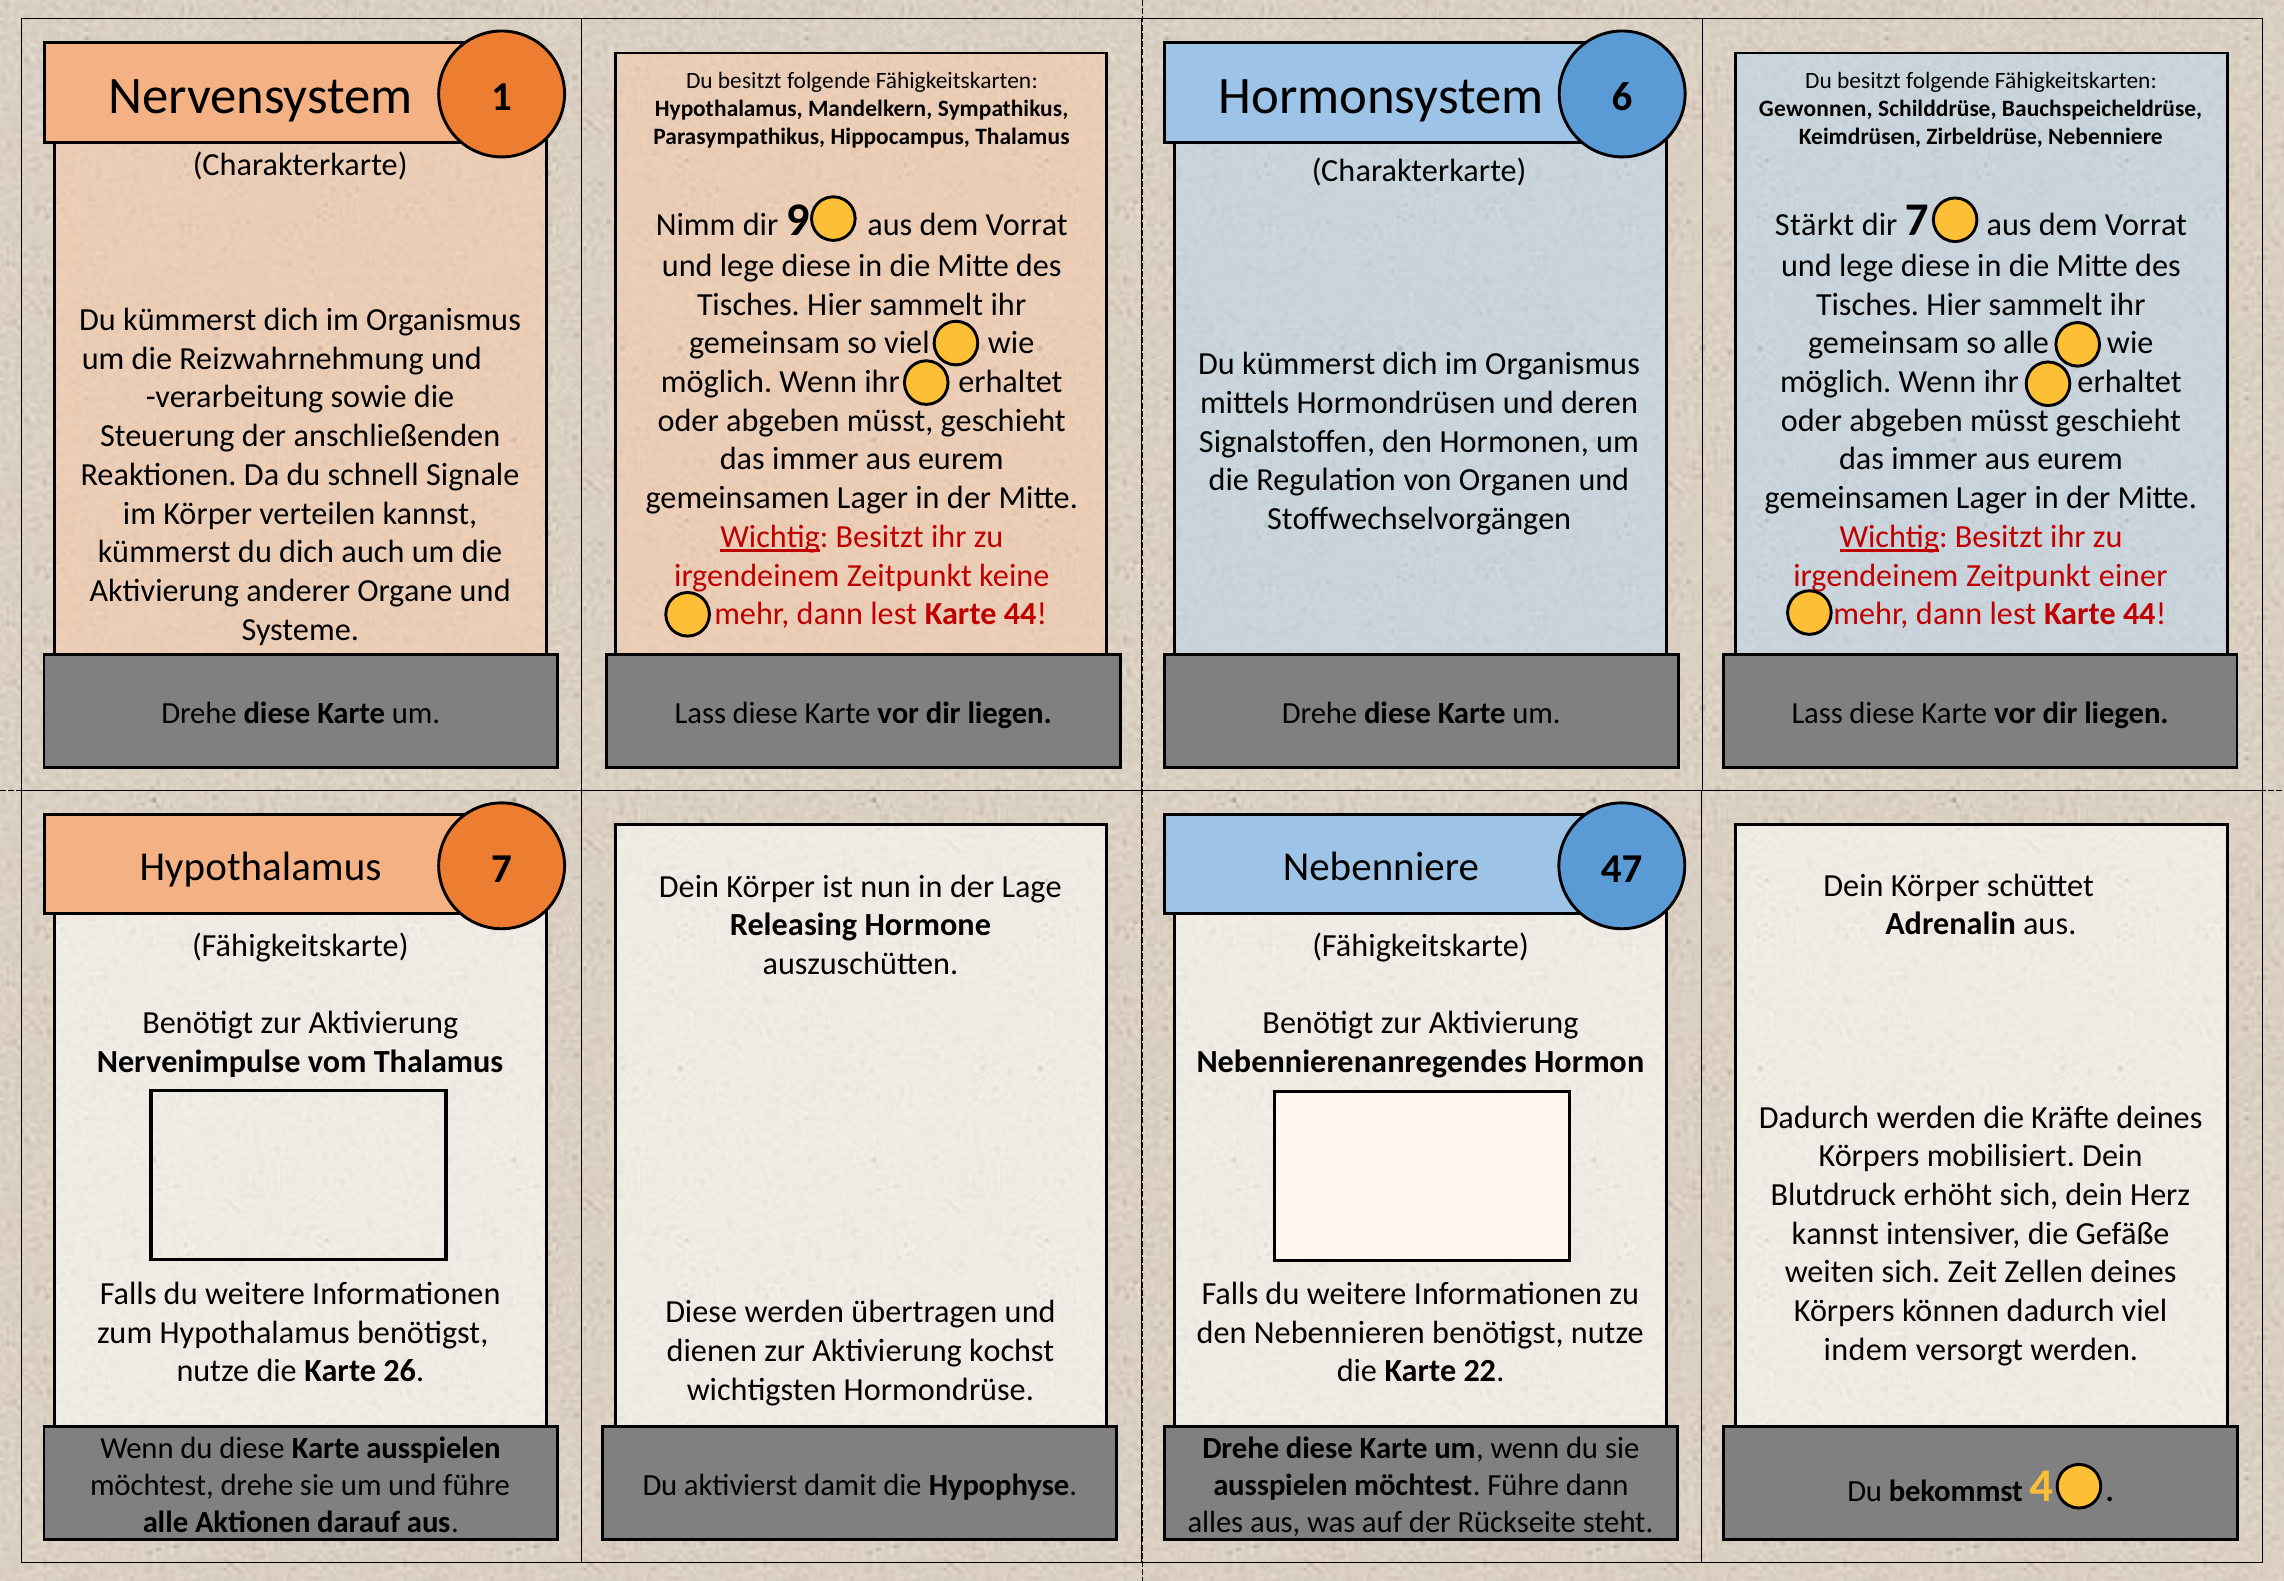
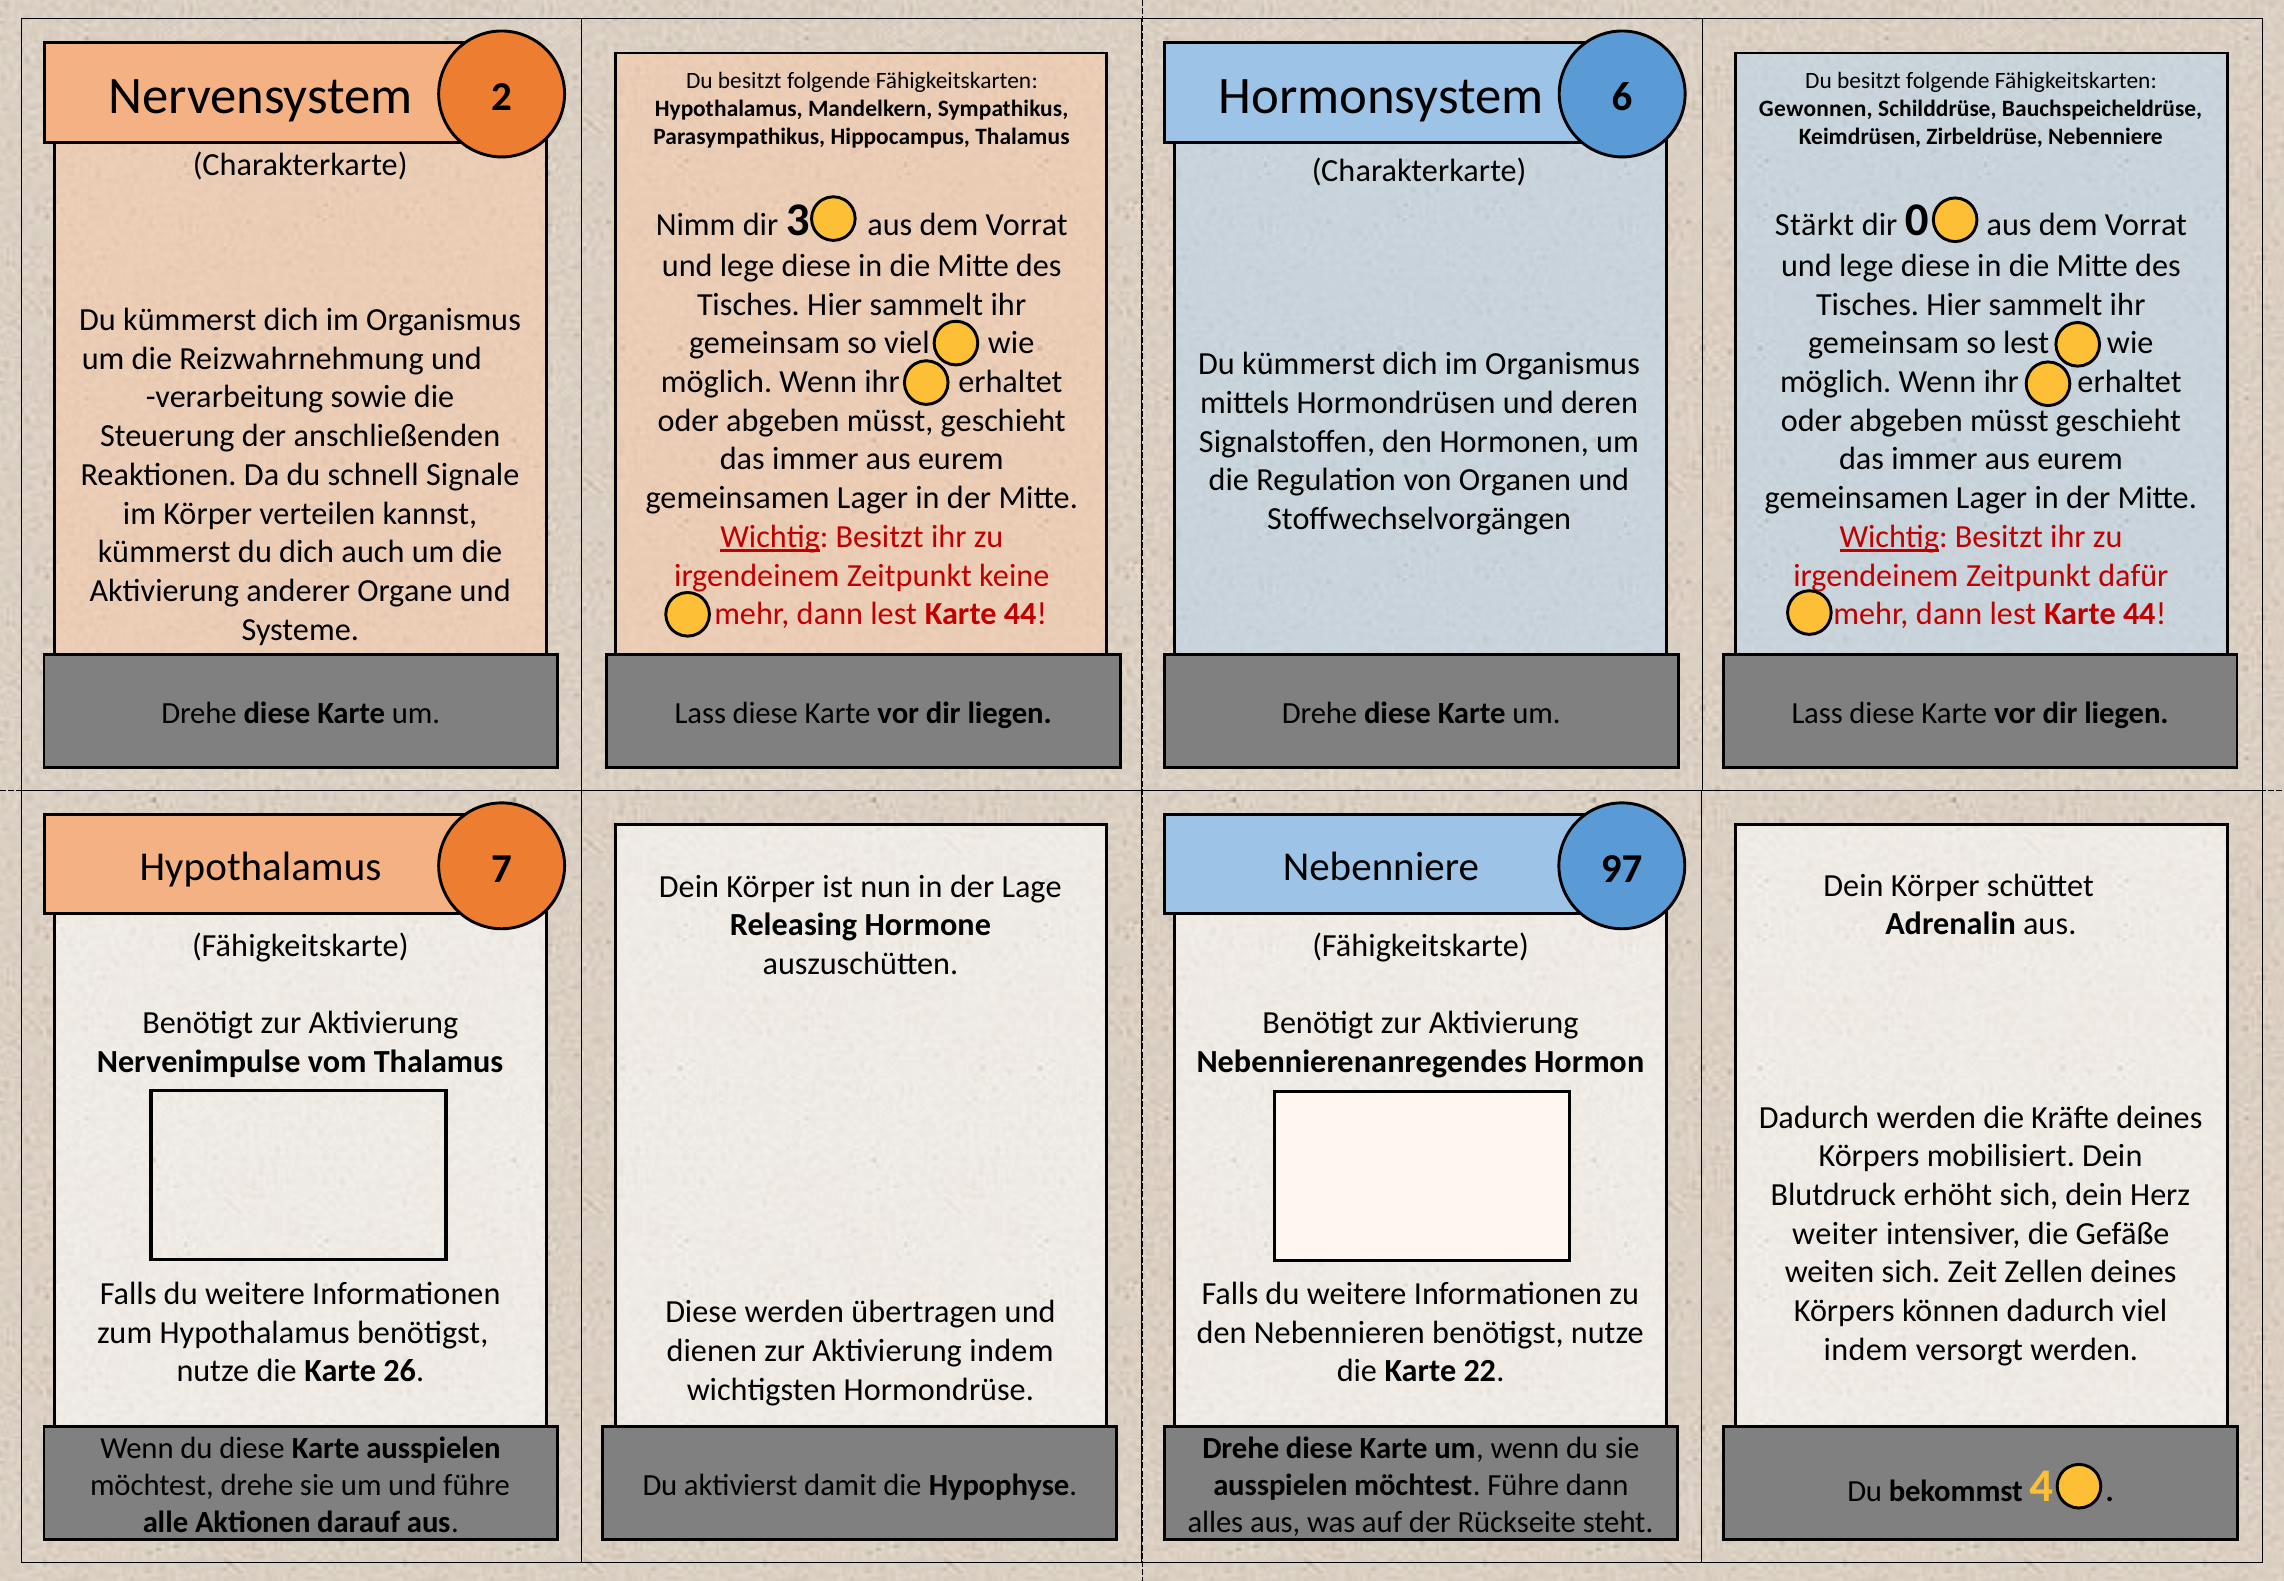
1: 1 -> 2
9: 9 -> 3
dir 7: 7 -> 0
so alle: alle -> lest
einer: einer -> dafür
47: 47 -> 97
kannst at (1835, 1234): kannst -> weiter
Aktivierung kochst: kochst -> indem
